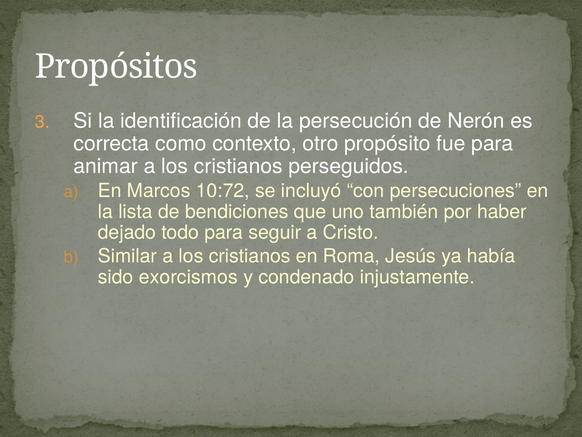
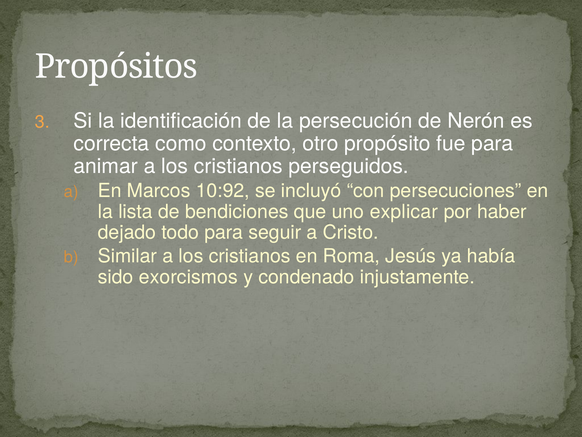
10:72: 10:72 -> 10:92
también: también -> explicar
